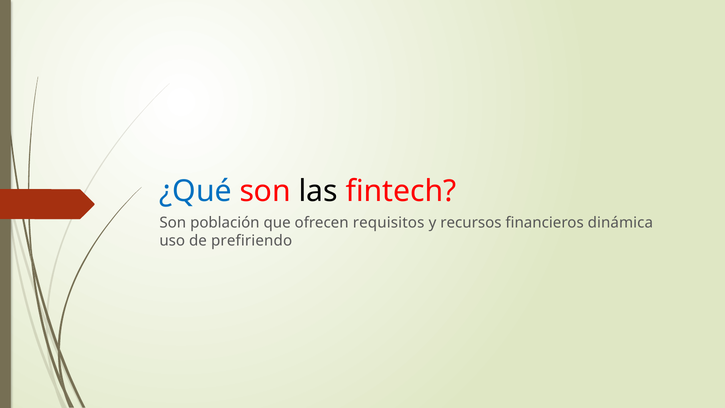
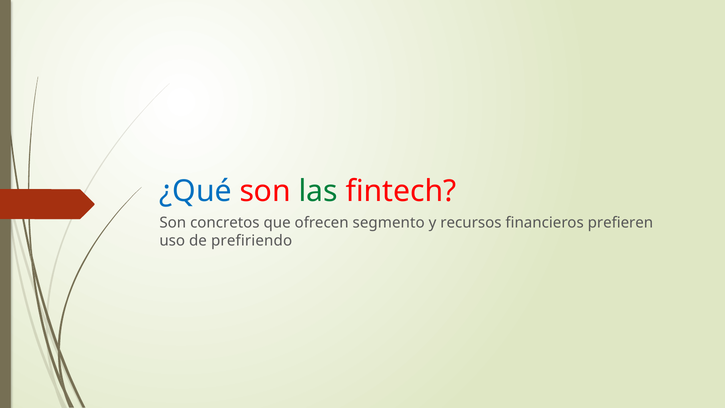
las colour: black -> green
población: población -> concretos
requisitos: requisitos -> segmento
dinámica: dinámica -> prefieren
